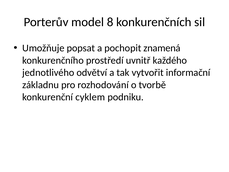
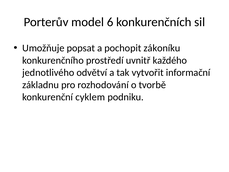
8: 8 -> 6
znamená: znamená -> zákoníku
